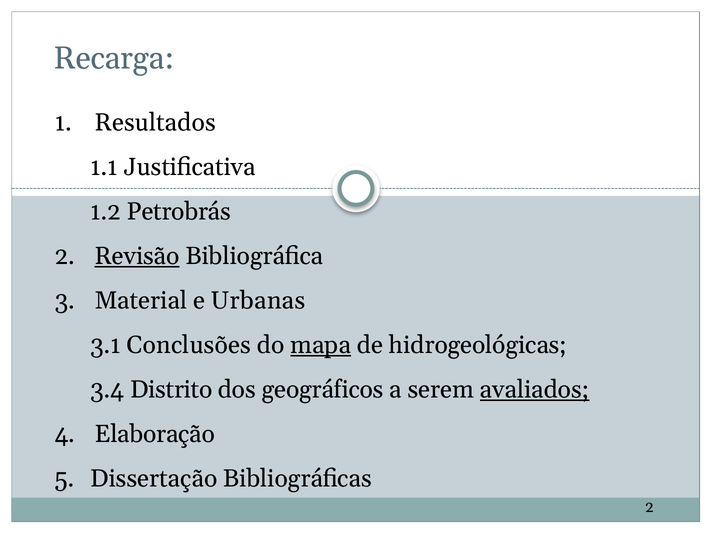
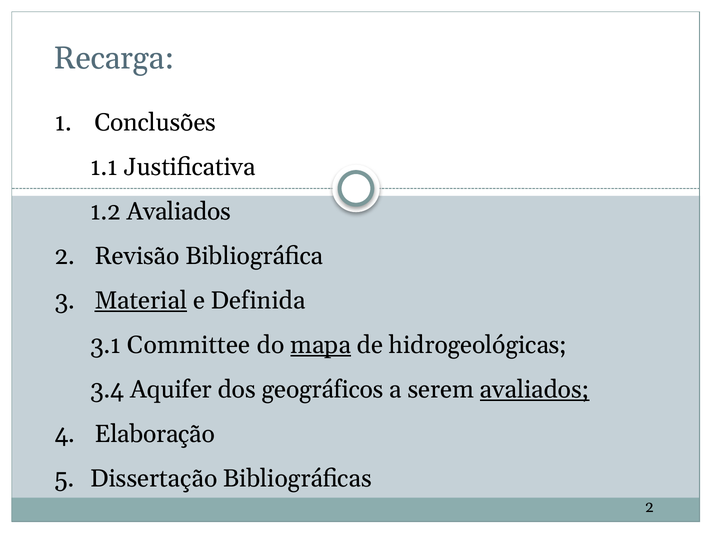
Resultados: Resultados -> Conclusões
1.2 Petrobrás: Petrobrás -> Avaliados
Revisão underline: present -> none
Material underline: none -> present
Urbanas: Urbanas -> Definida
Conclusões: Conclusões -> Committee
Distrito: Distrito -> Aquifer
